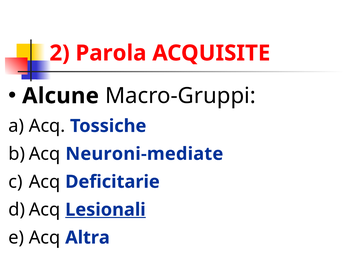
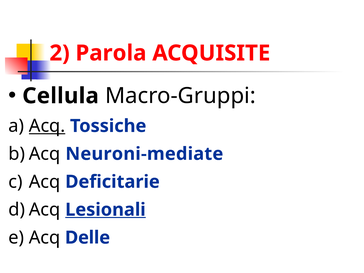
Alcune: Alcune -> Cellula
Acq at (47, 126) underline: none -> present
Altra: Altra -> Delle
